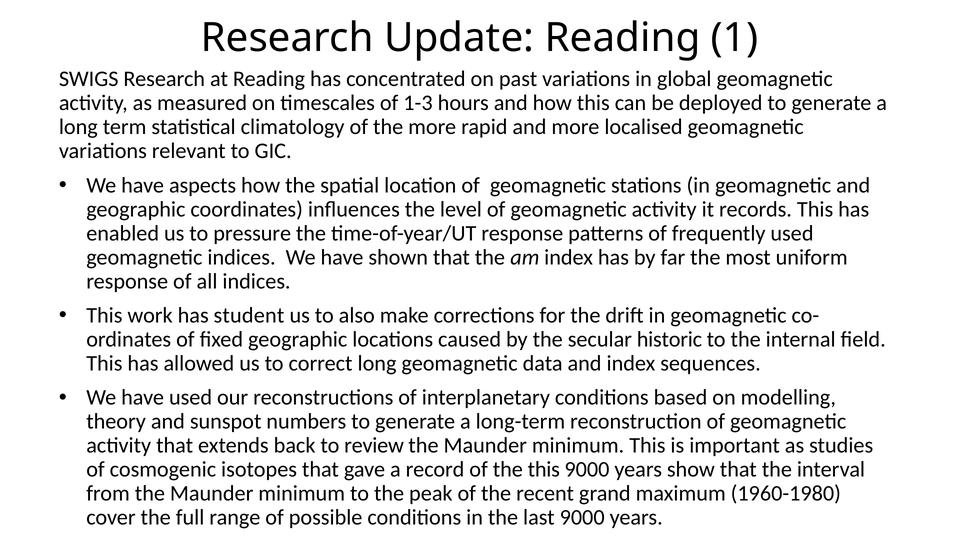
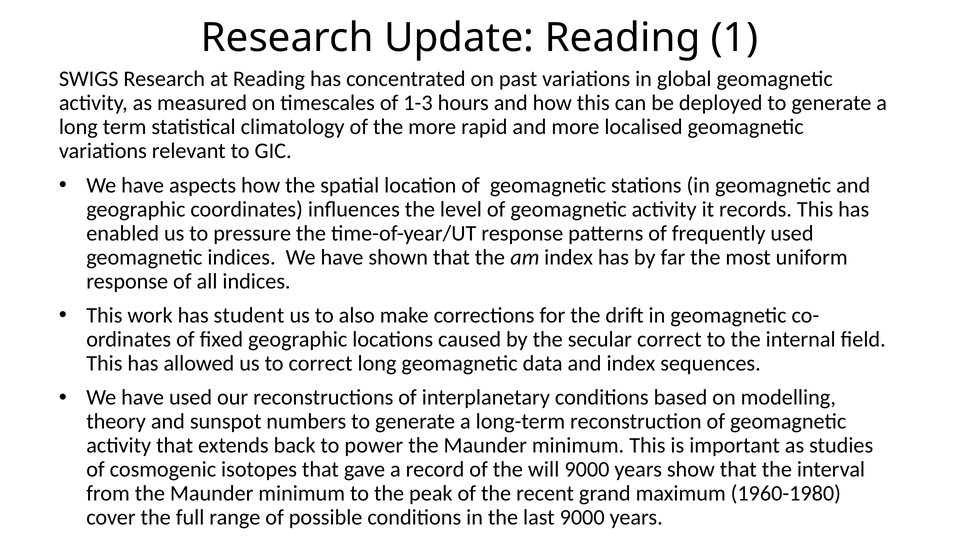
secular historic: historic -> correct
review: review -> power
the this: this -> will
